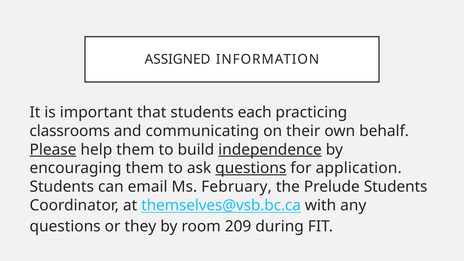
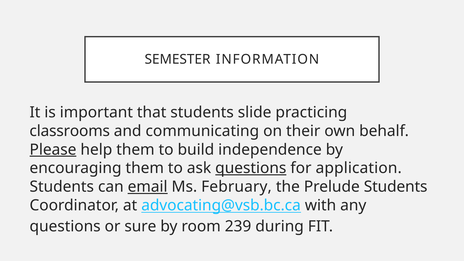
ASSIGNED: ASSIGNED -> SEMESTER
each: each -> slide
independence underline: present -> none
email underline: none -> present
themselves@vsb.bc.ca: themselves@vsb.bc.ca -> advocating@vsb.bc.ca
they: they -> sure
209: 209 -> 239
